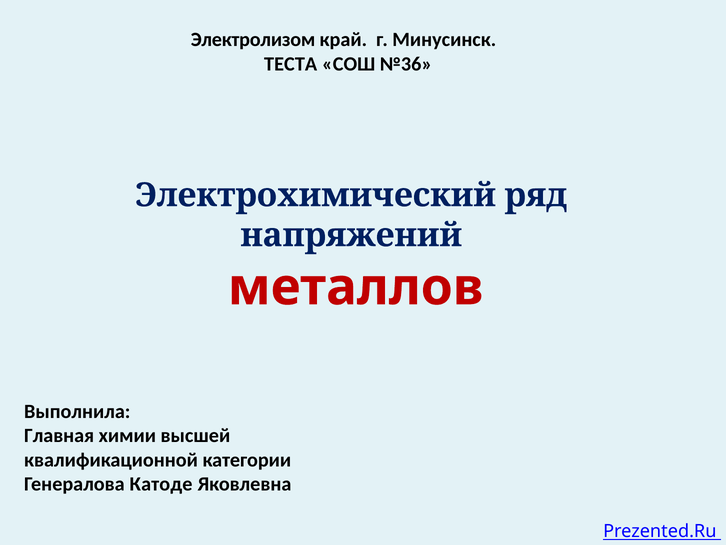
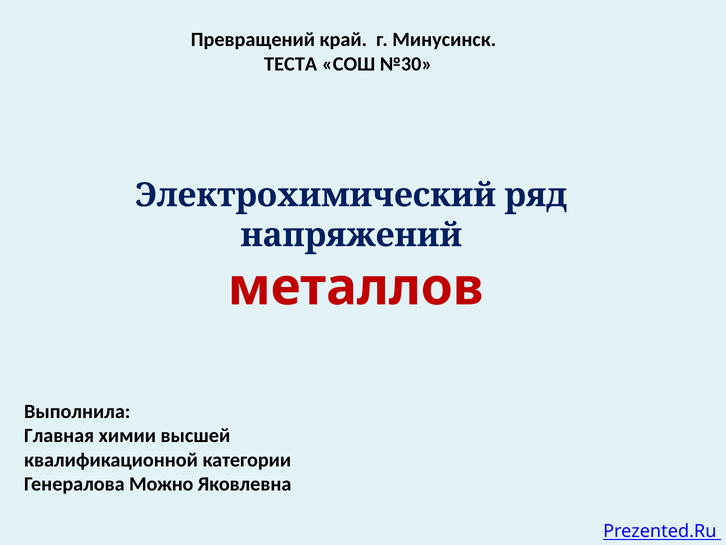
Электролизом: Электролизом -> Превращений
№36: №36 -> №30
Катоде: Катоде -> Можно
